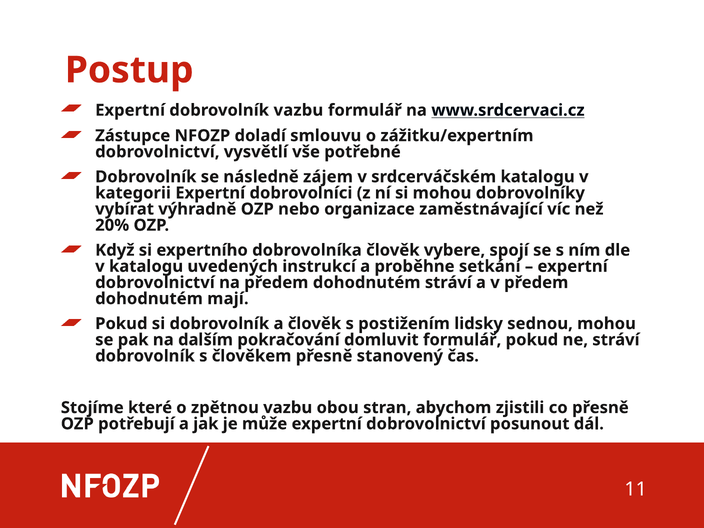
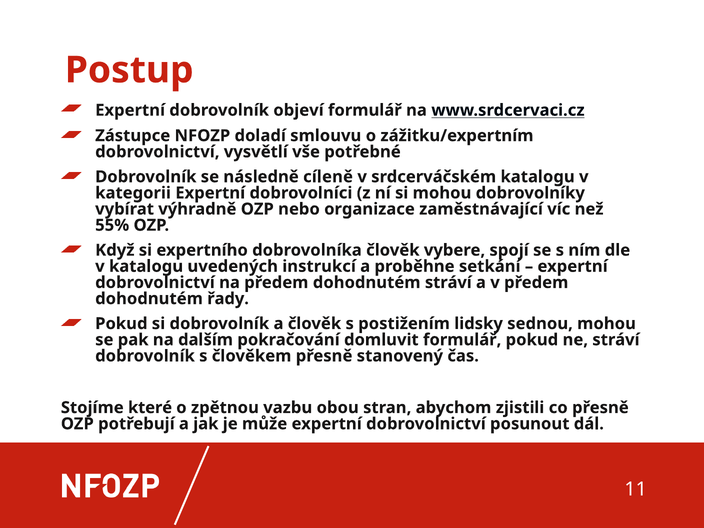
dobrovolník vazbu: vazbu -> objeví
zájem: zájem -> cíleně
20%: 20% -> 55%
mají: mají -> řady
